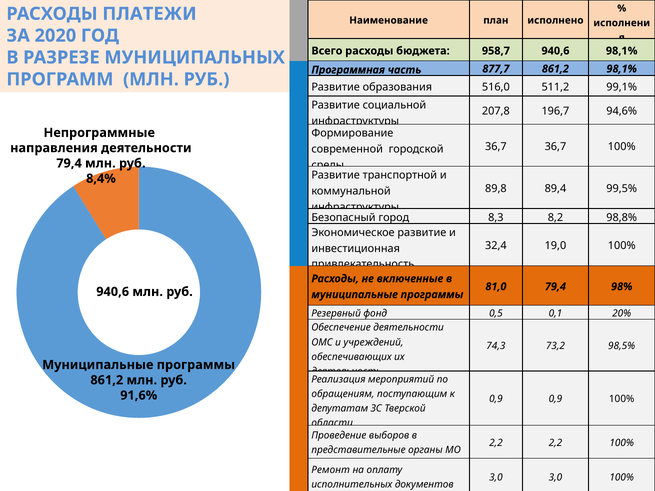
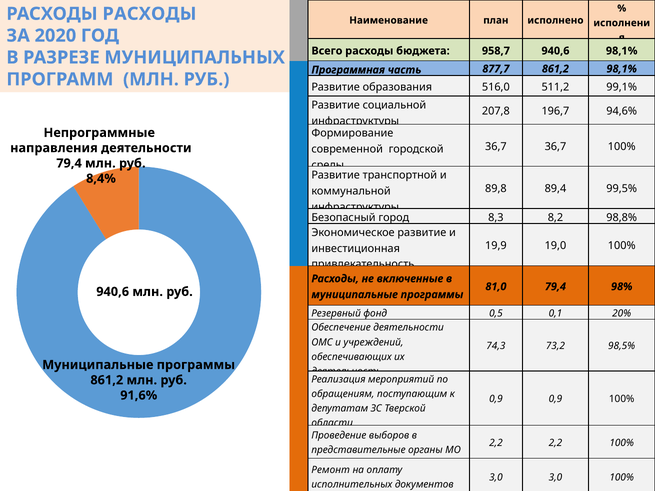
РАСХОДЫ ПЛАТЕЖИ: ПЛАТЕЖИ -> РАСХОДЫ
32,4: 32,4 -> 19,9
